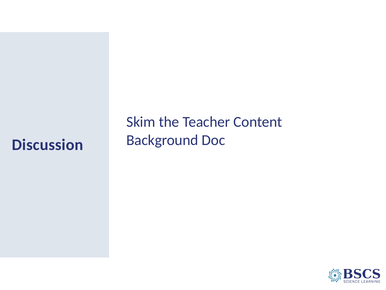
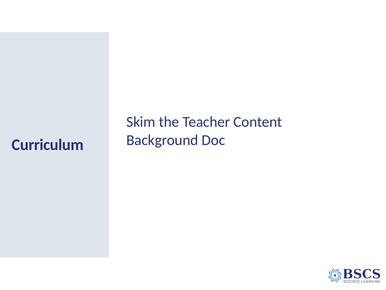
Discussion: Discussion -> Curriculum
